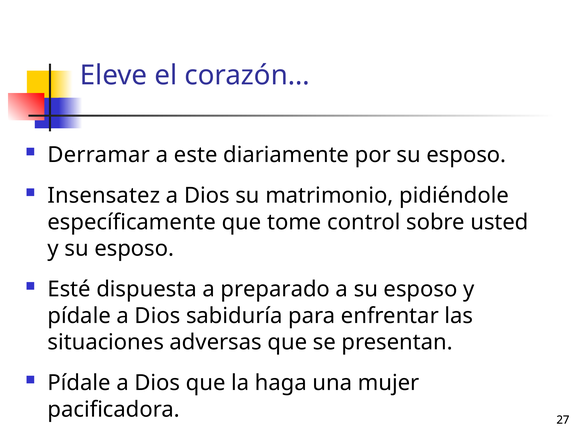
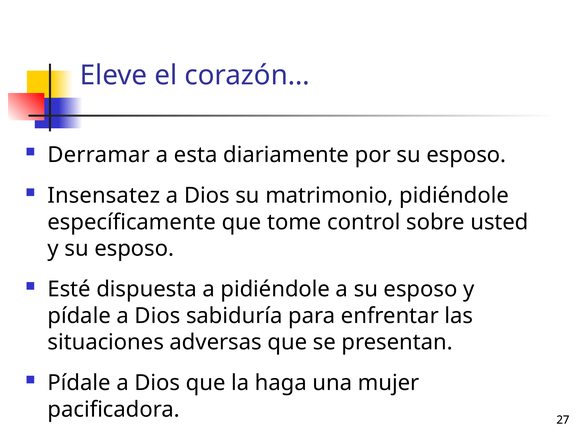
este: este -> esta
a preparado: preparado -> pidiéndole
